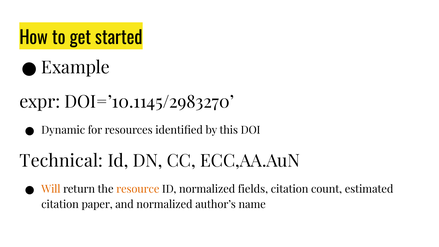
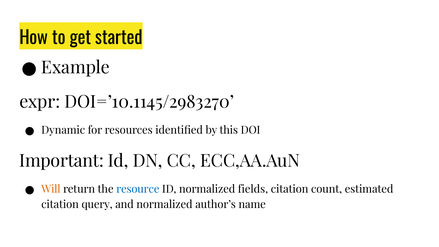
Technical: Technical -> Important
resource colour: orange -> blue
paper: paper -> query
